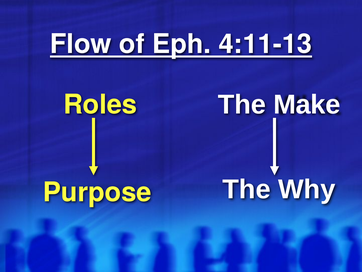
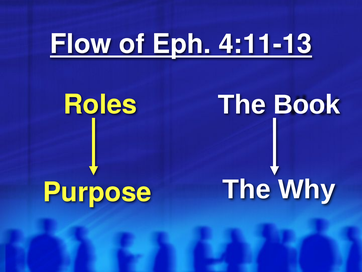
Make: Make -> Book
